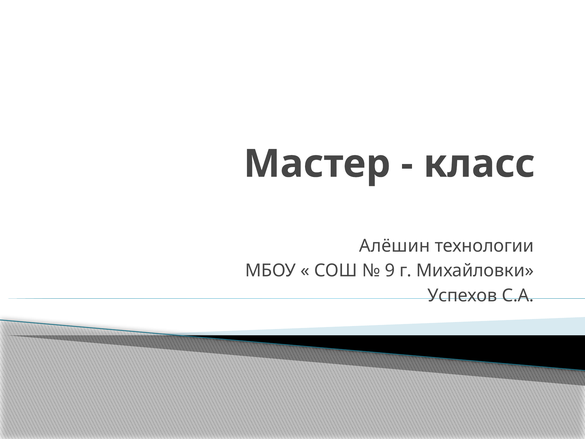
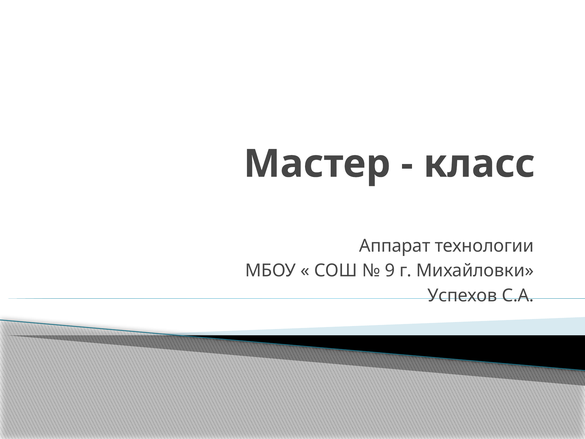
Алёшин: Алёшин -> Аппарат
